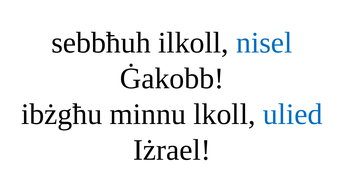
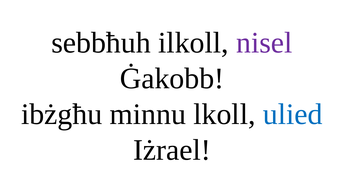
nisel colour: blue -> purple
